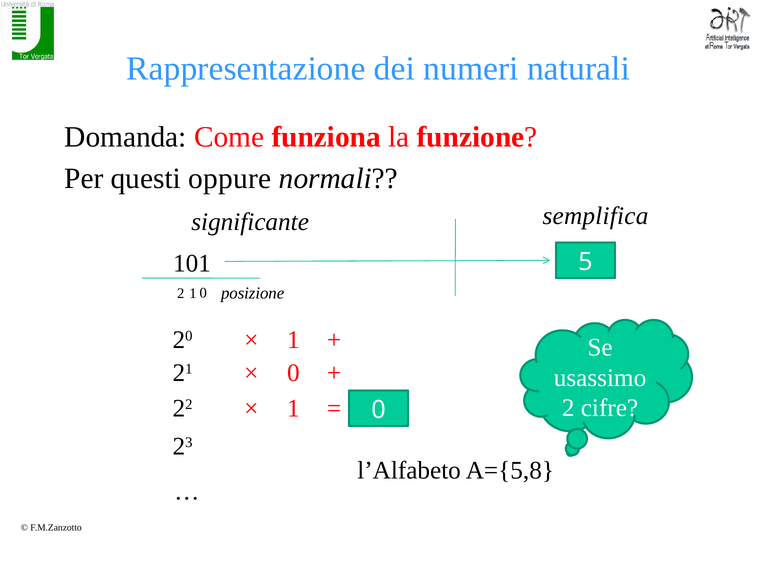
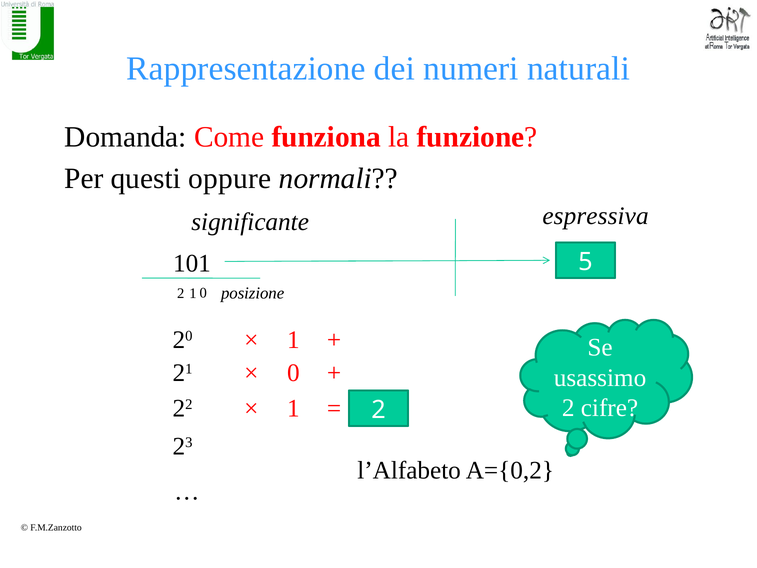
semplifica: semplifica -> espressiva
0 at (378, 410): 0 -> 2
A={5,8: A={5,8 -> A={0,2
